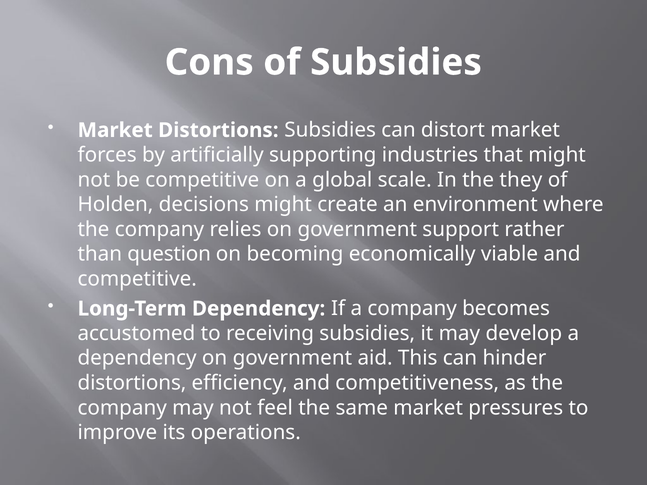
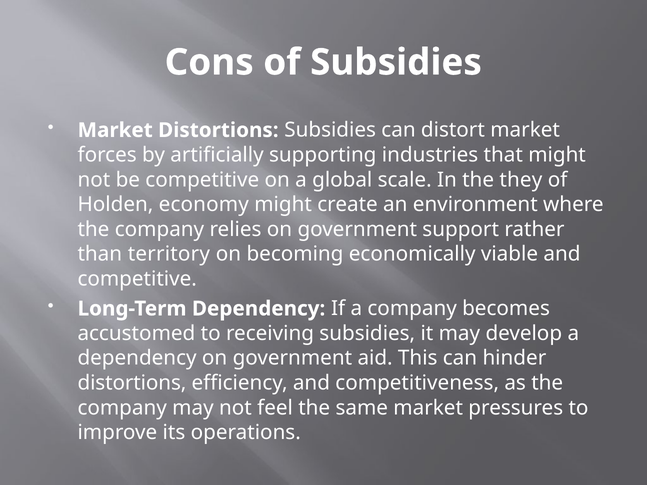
decisions: decisions -> economy
question: question -> territory
